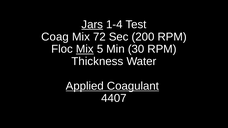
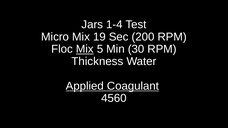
Jars underline: present -> none
Coag: Coag -> Micro
72: 72 -> 19
4407: 4407 -> 4560
